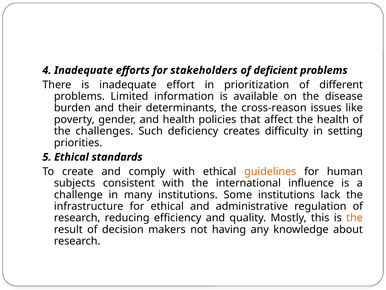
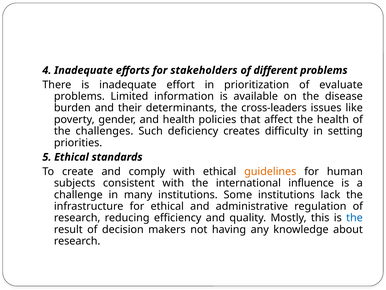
deficient: deficient -> different
different: different -> evaluate
cross-reason: cross-reason -> cross-leaders
the at (354, 218) colour: orange -> blue
